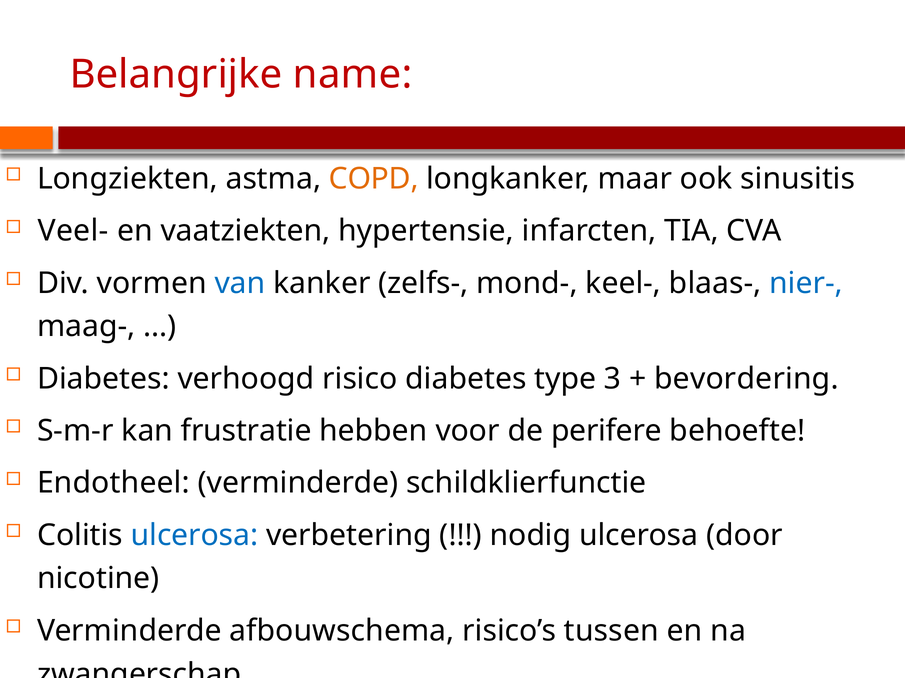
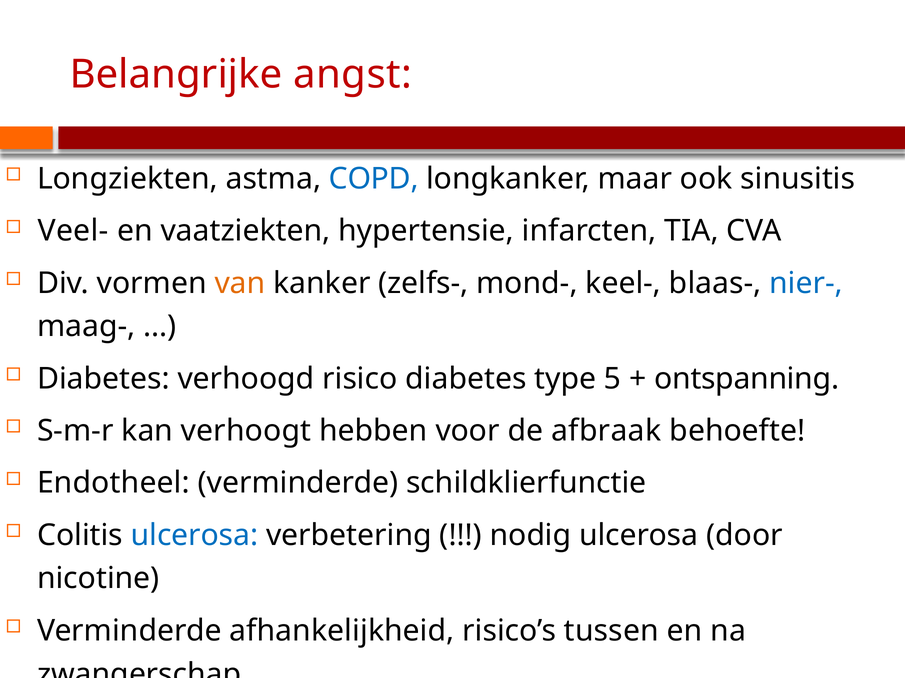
name: name -> angst
COPD colour: orange -> blue
van colour: blue -> orange
3: 3 -> 5
bevordering: bevordering -> ontspanning
frustratie: frustratie -> verhoogt
perifere: perifere -> afbraak
afbouwschema: afbouwschema -> afhankelijkheid
